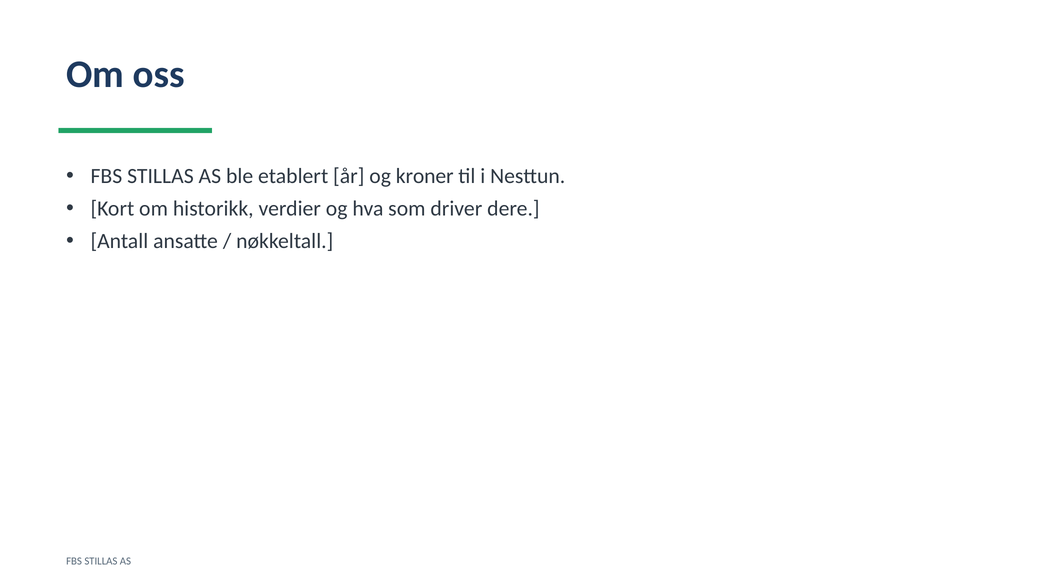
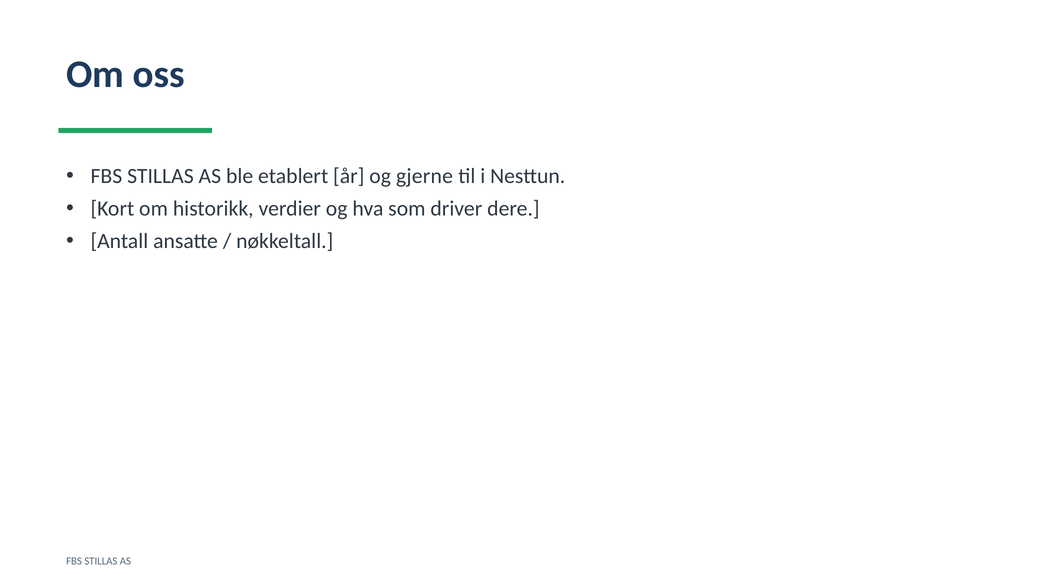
kroner: kroner -> gjerne
